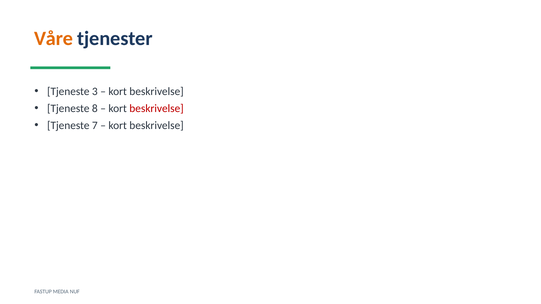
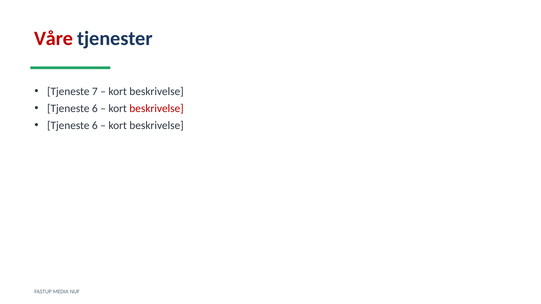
Våre colour: orange -> red
3: 3 -> 7
8 at (95, 109): 8 -> 6
7 at (95, 125): 7 -> 6
